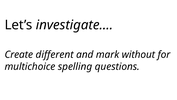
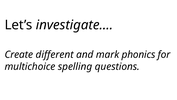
without: without -> phonics
